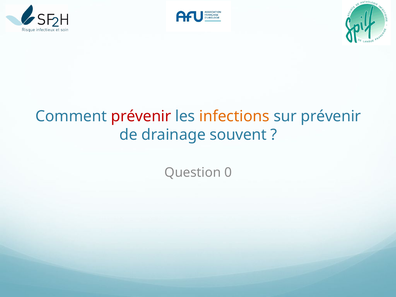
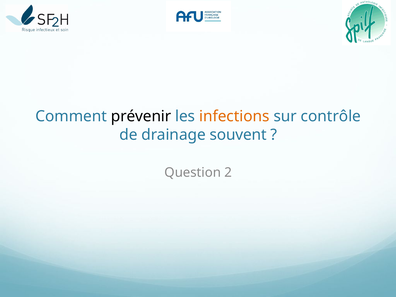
prévenir at (141, 116) colour: red -> black
sur prévenir: prévenir -> contrôle
0: 0 -> 2
